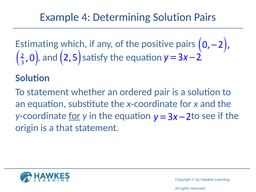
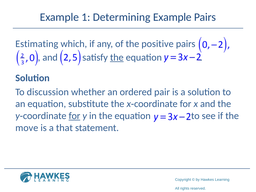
4: 4 -> 1
Determining Solution: Solution -> Example
the at (117, 57) underline: none -> present
To statement: statement -> discussion
origin: origin -> move
